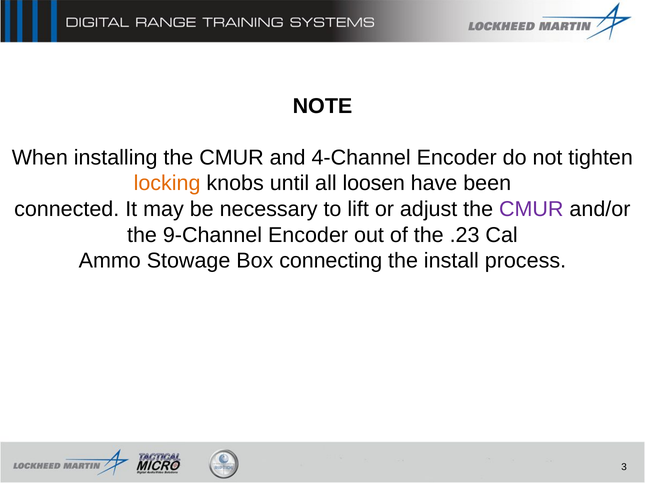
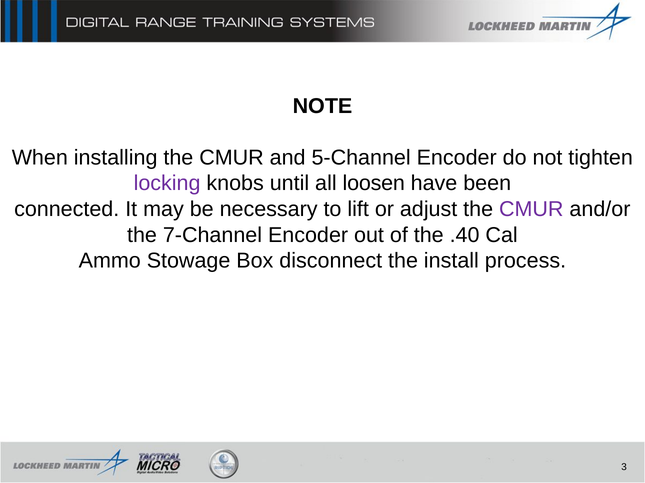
4-Channel: 4-Channel -> 5-Channel
locking colour: orange -> purple
9-Channel: 9-Channel -> 7-Channel
.23: .23 -> .40
connecting: connecting -> disconnect
